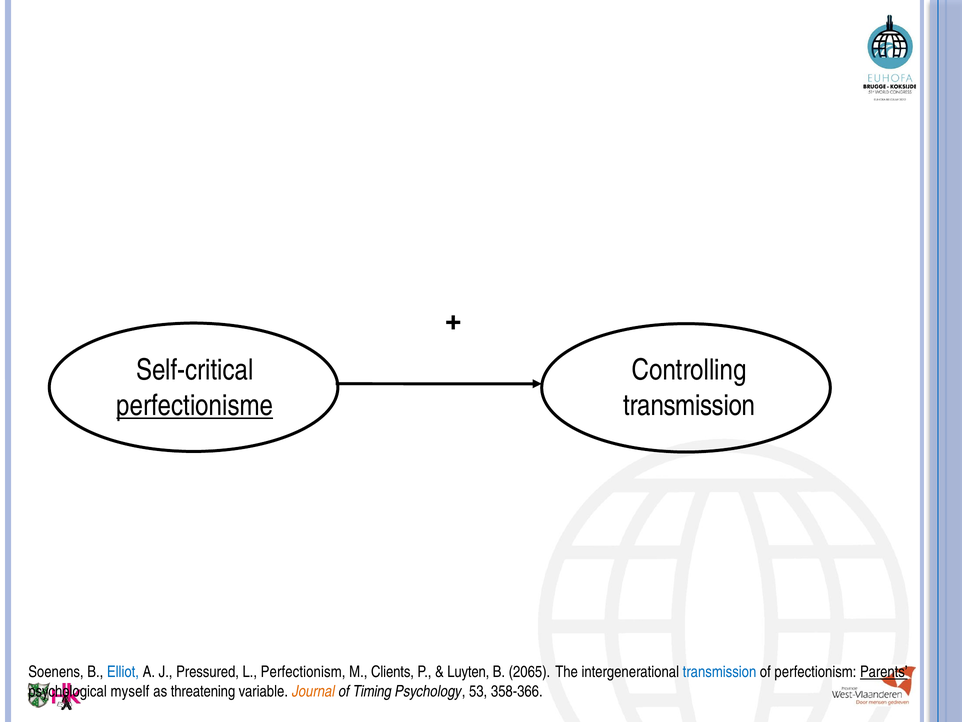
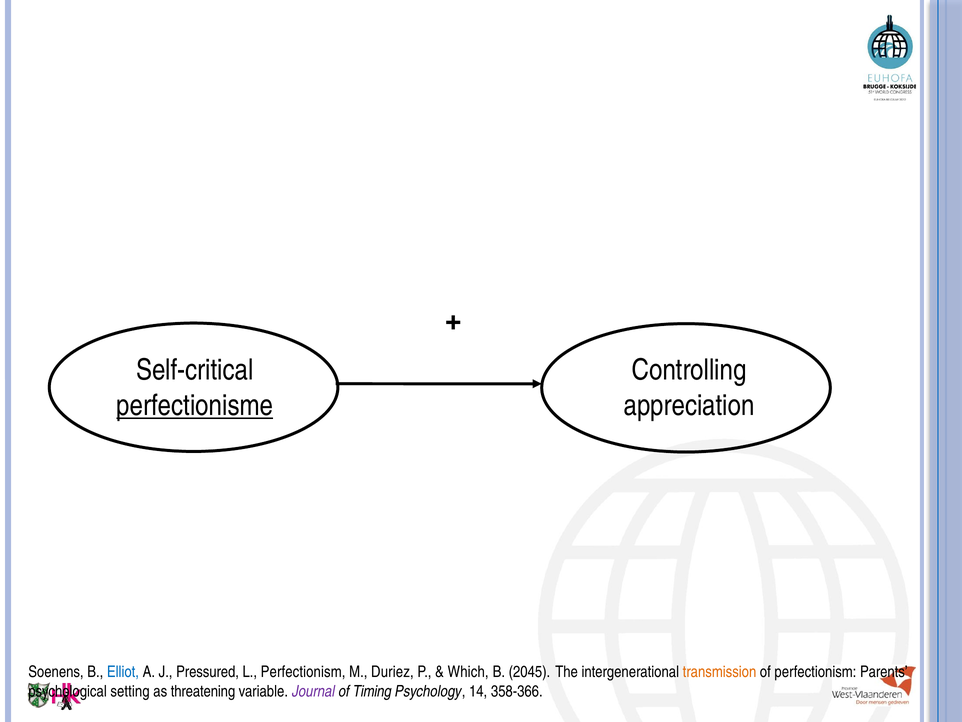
transmission at (689, 405): transmission -> appreciation
Clients: Clients -> Duriez
Luyten: Luyten -> Which
2065: 2065 -> 2045
transmission at (720, 672) colour: blue -> orange
Parents underline: present -> none
myself: myself -> setting
Journal colour: orange -> purple
53: 53 -> 14
